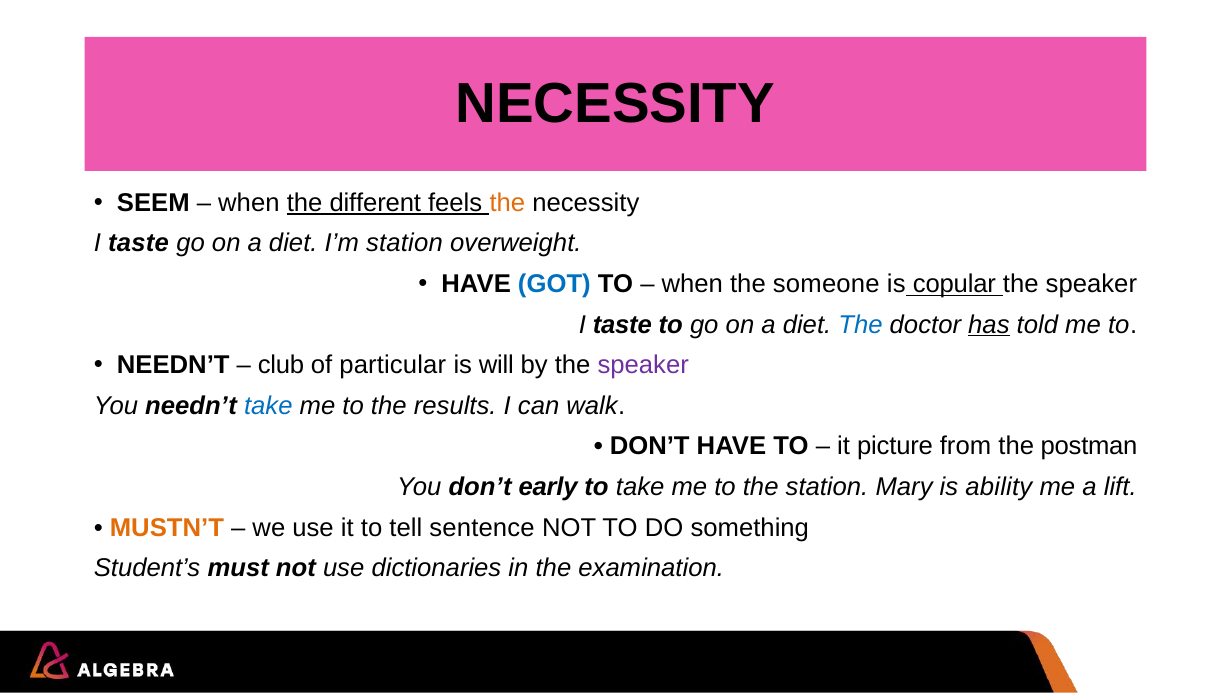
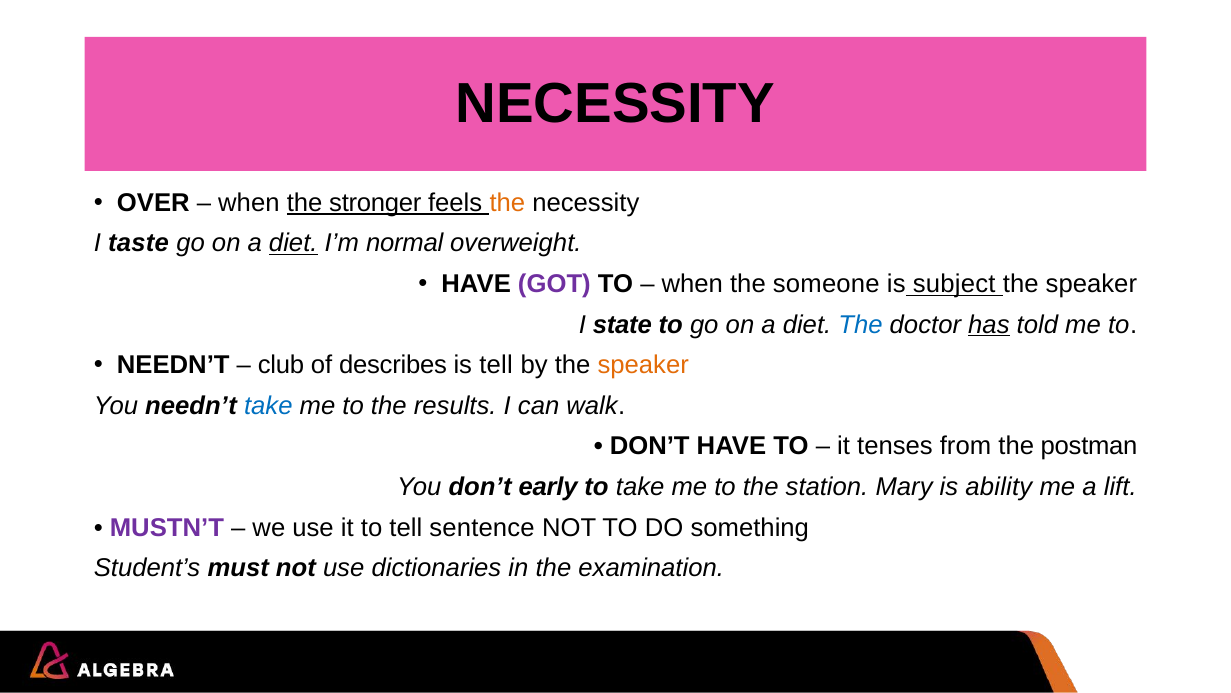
SEEM: SEEM -> OVER
different: different -> stronger
diet at (293, 243) underline: none -> present
I’m station: station -> normal
GOT colour: blue -> purple
copular: copular -> subject
taste at (622, 324): taste -> state
particular: particular -> describes
is will: will -> tell
speaker at (643, 365) colour: purple -> orange
picture: picture -> tenses
MUSTN’T colour: orange -> purple
